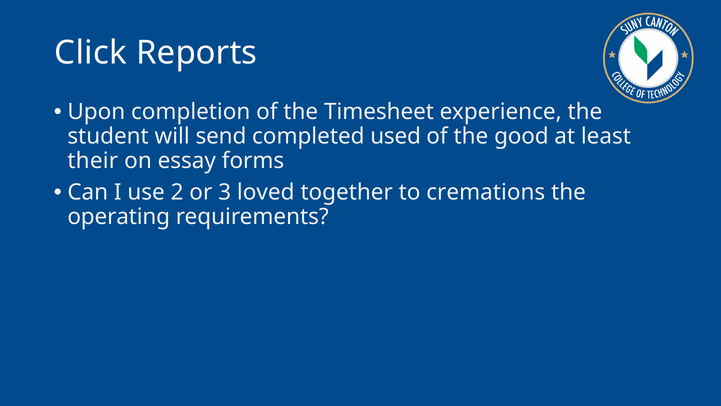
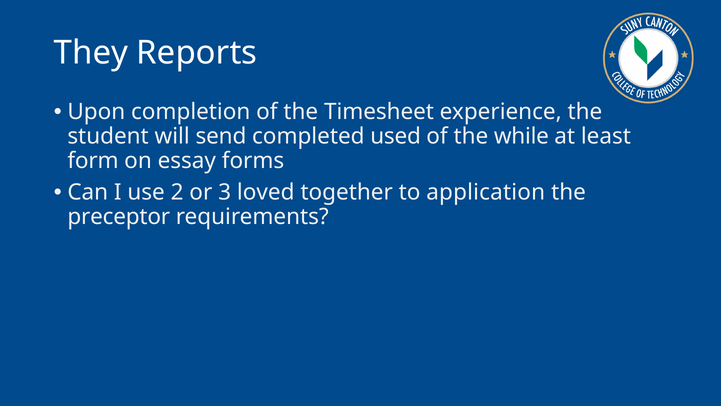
Click: Click -> They
good: good -> while
their: their -> form
cremations: cremations -> application
operating: operating -> preceptor
